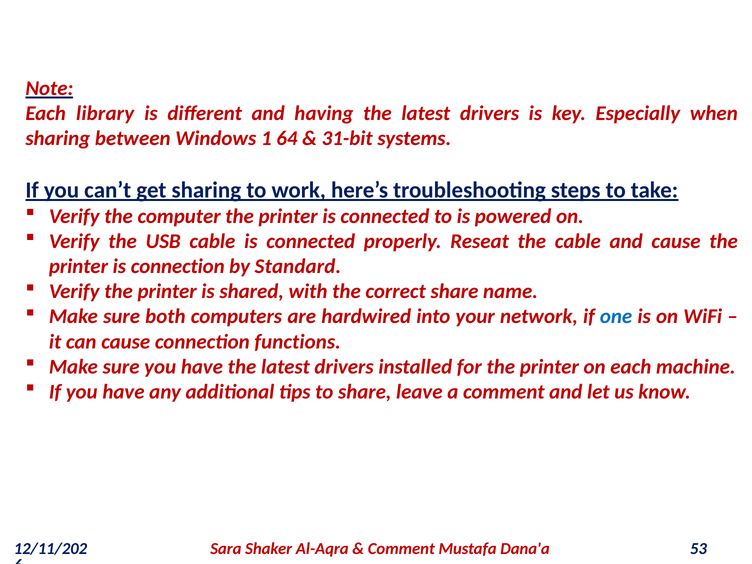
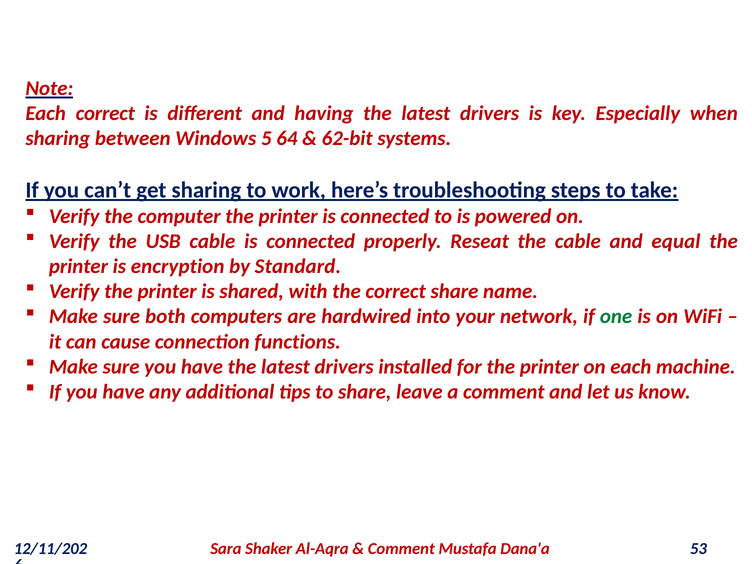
Each library: library -> correct
1: 1 -> 5
31-bit: 31-bit -> 62-bit
and cause: cause -> equal
is connection: connection -> encryption
one colour: blue -> green
